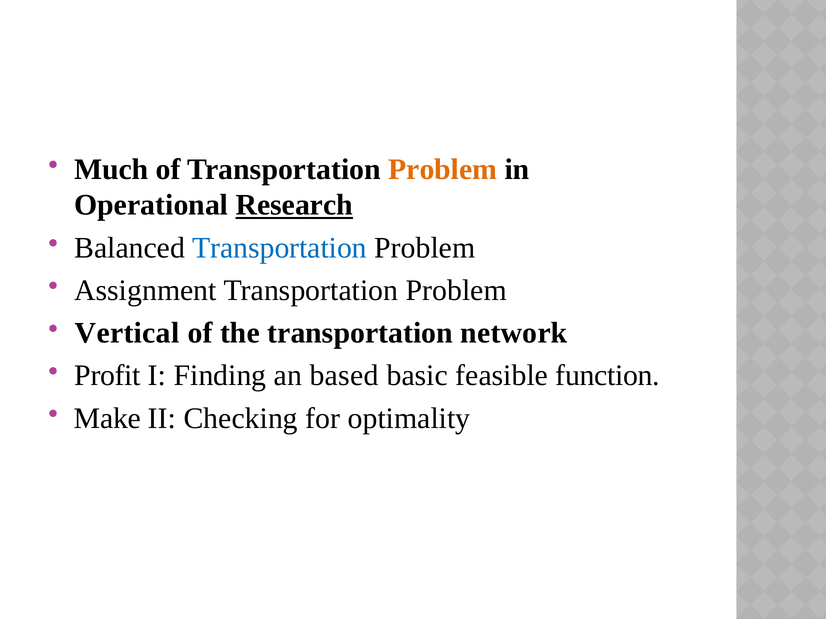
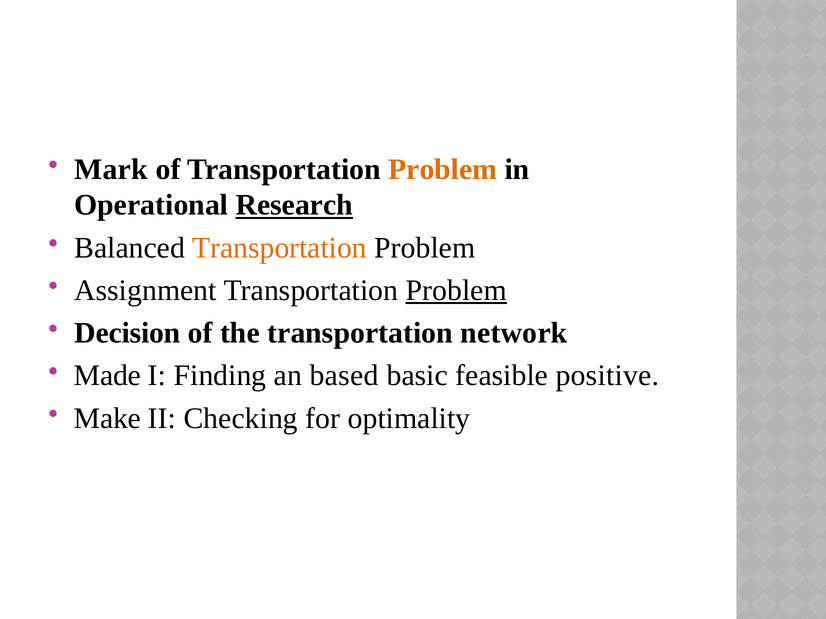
Much: Much -> Mark
Transportation at (279, 248) colour: blue -> orange
Problem at (456, 291) underline: none -> present
Vertical: Vertical -> Decision
Profit: Profit -> Made
function: function -> positive
